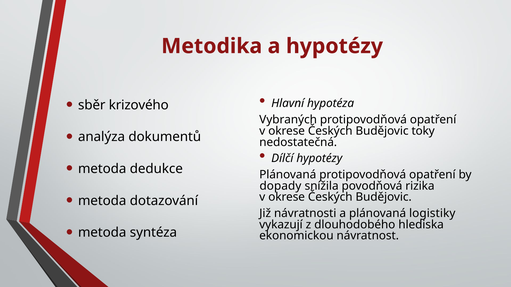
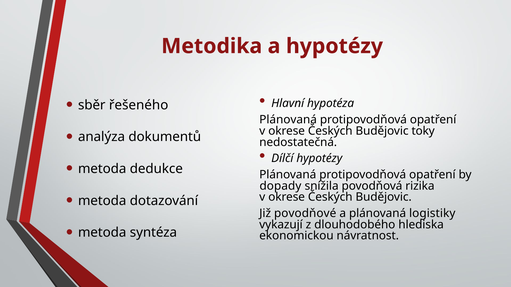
krizového: krizového -> řešeného
Vybraných at (288, 120): Vybraných -> Plánovaná
návratnosti: návratnosti -> povodňové
